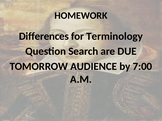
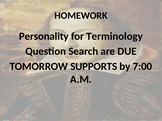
Differences: Differences -> Personality
AUDIENCE: AUDIENCE -> SUPPORTS
